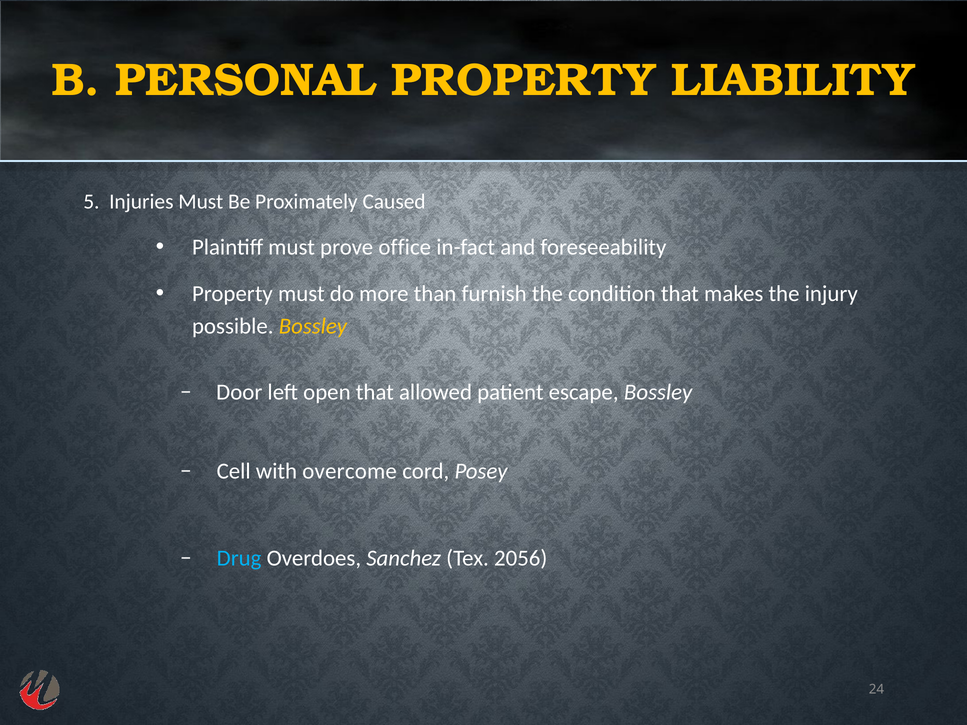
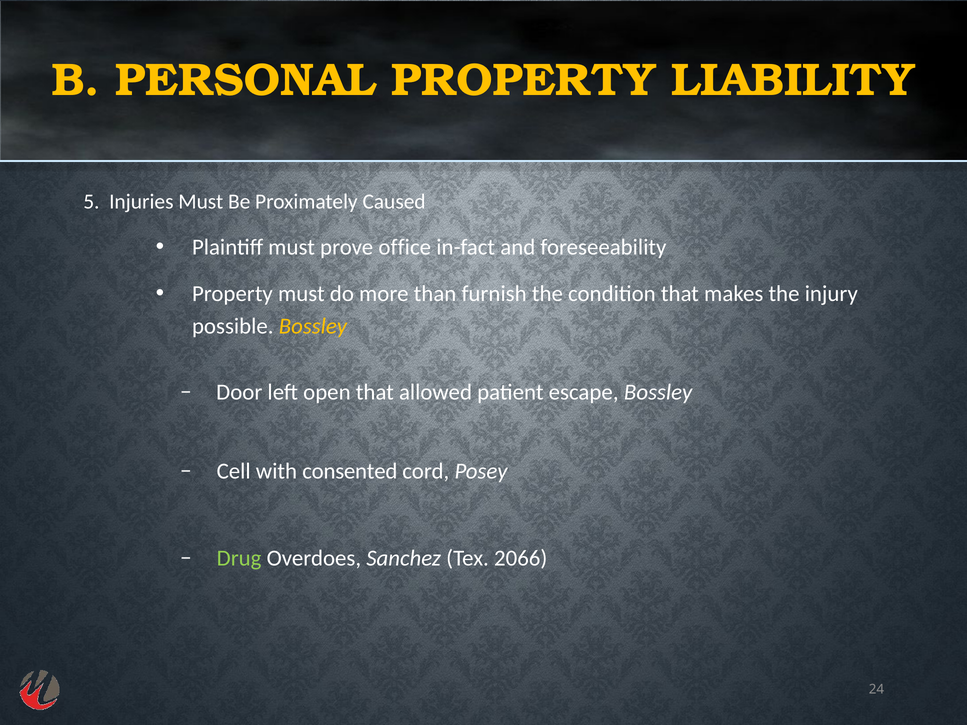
overcome: overcome -> consented
Drug colour: light blue -> light green
2056: 2056 -> 2066
